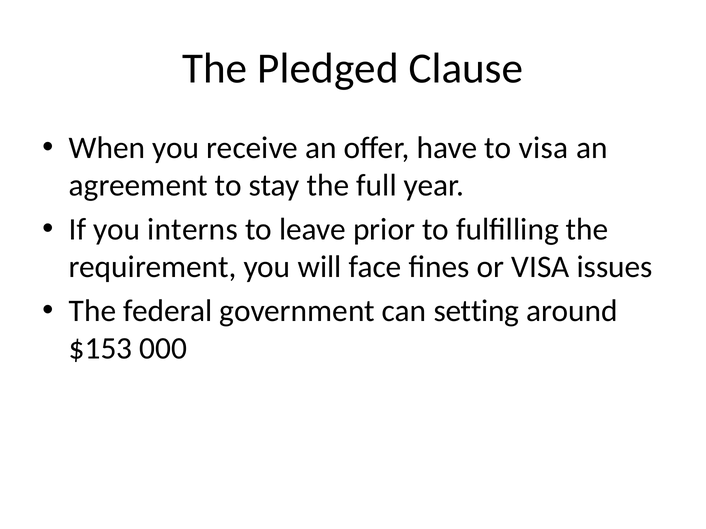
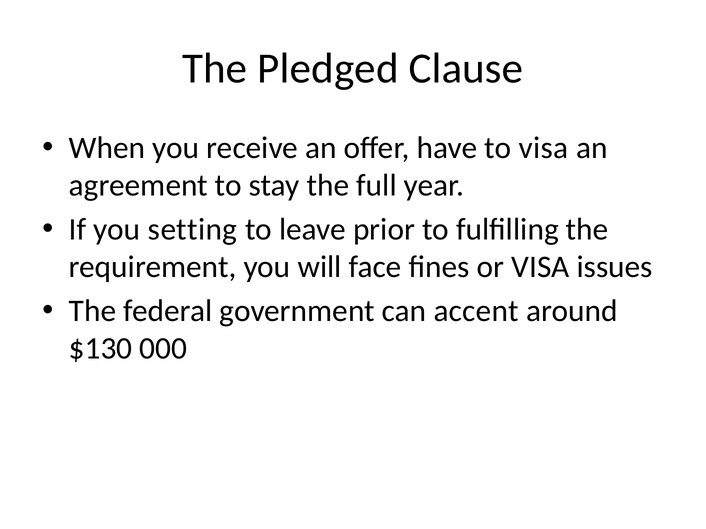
interns: interns -> setting
setting: setting -> accent
$153: $153 -> $130
